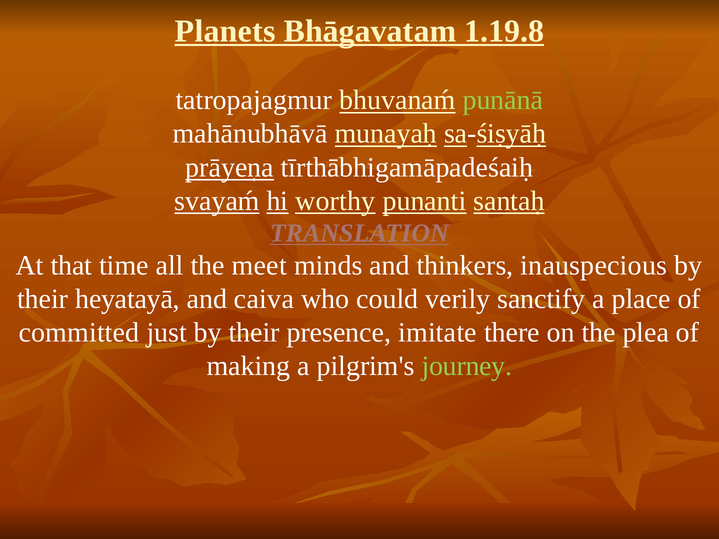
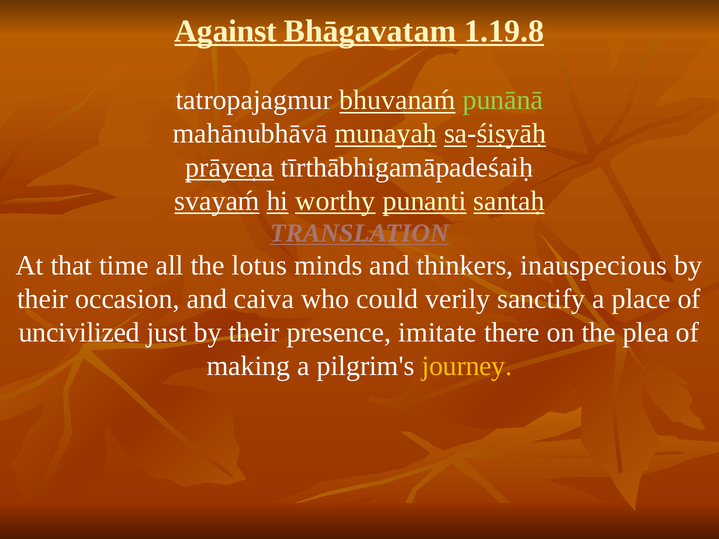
Planets: Planets -> Against
meet: meet -> lotus
heyatayā: heyatayā -> occasion
committed: committed -> uncivilized
journey colour: light green -> yellow
